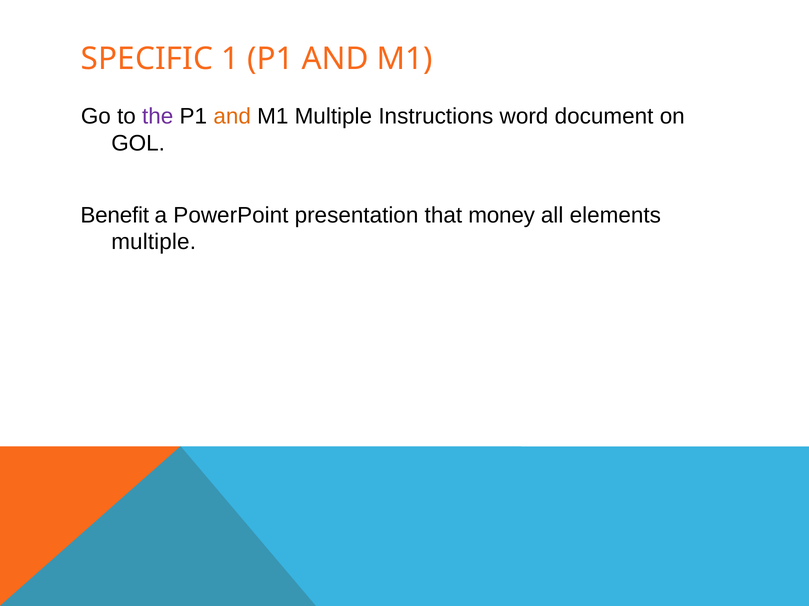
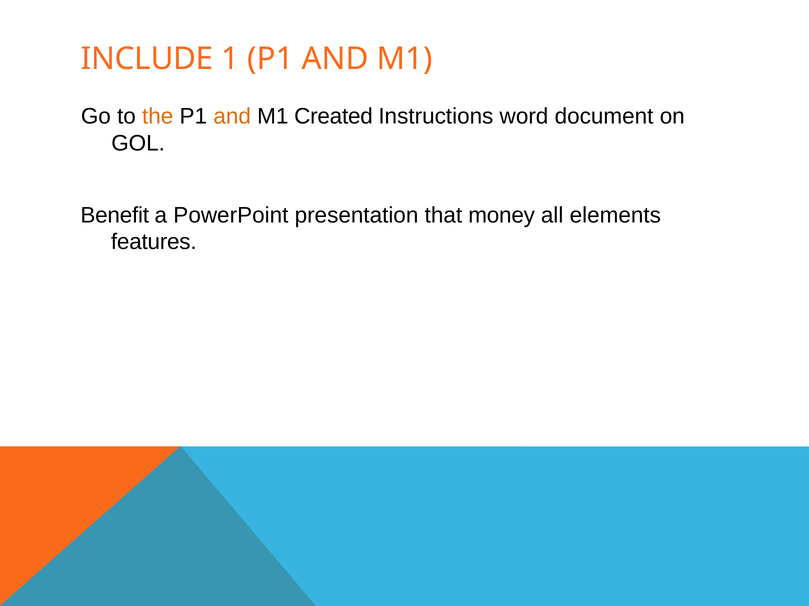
SPECIFIC: SPECIFIC -> INCLUDE
the colour: purple -> orange
M1 Multiple: Multiple -> Created
multiple at (154, 242): multiple -> features
